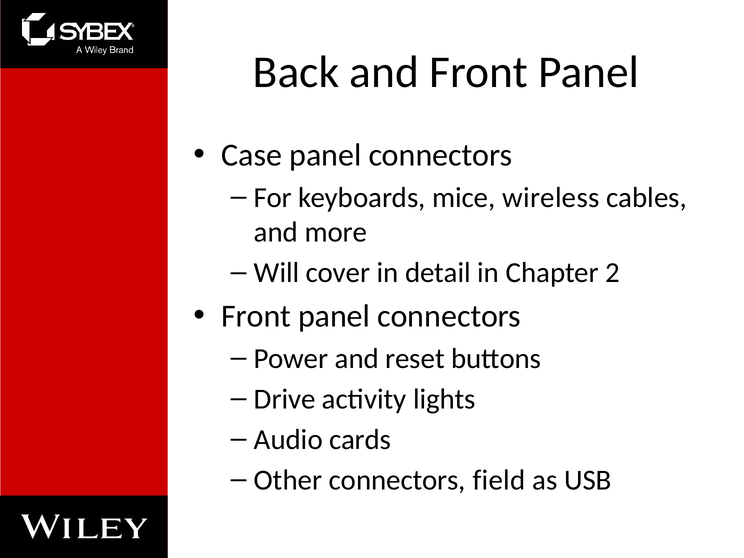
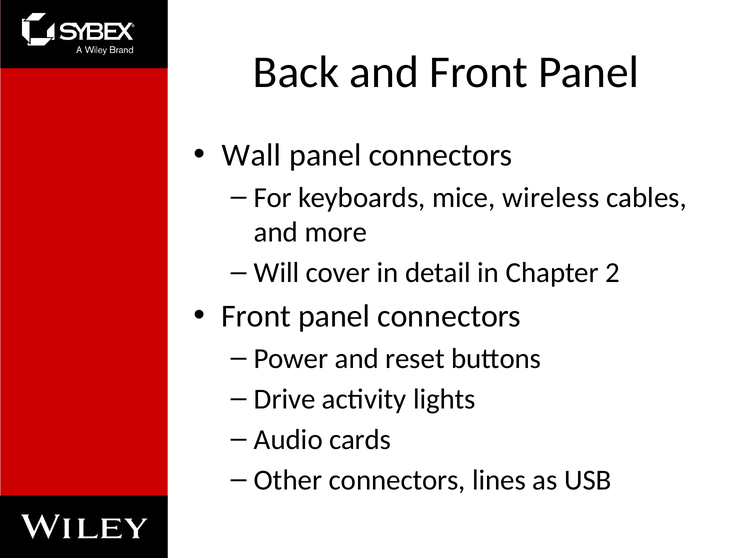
Case: Case -> Wall
field: field -> lines
